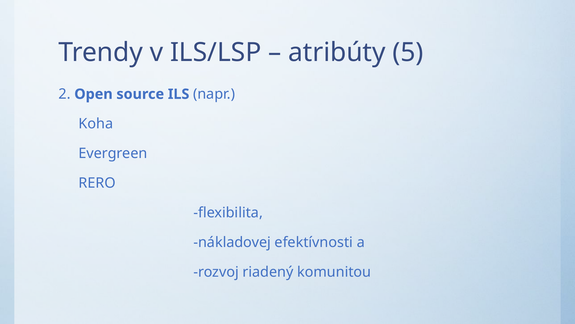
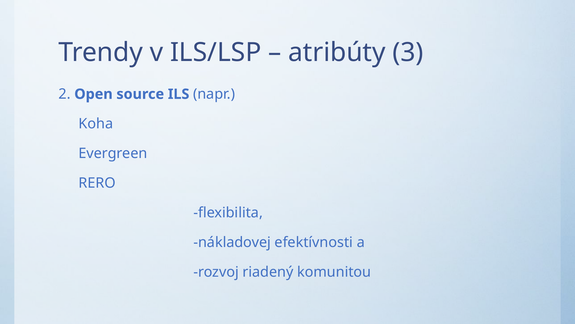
5: 5 -> 3
